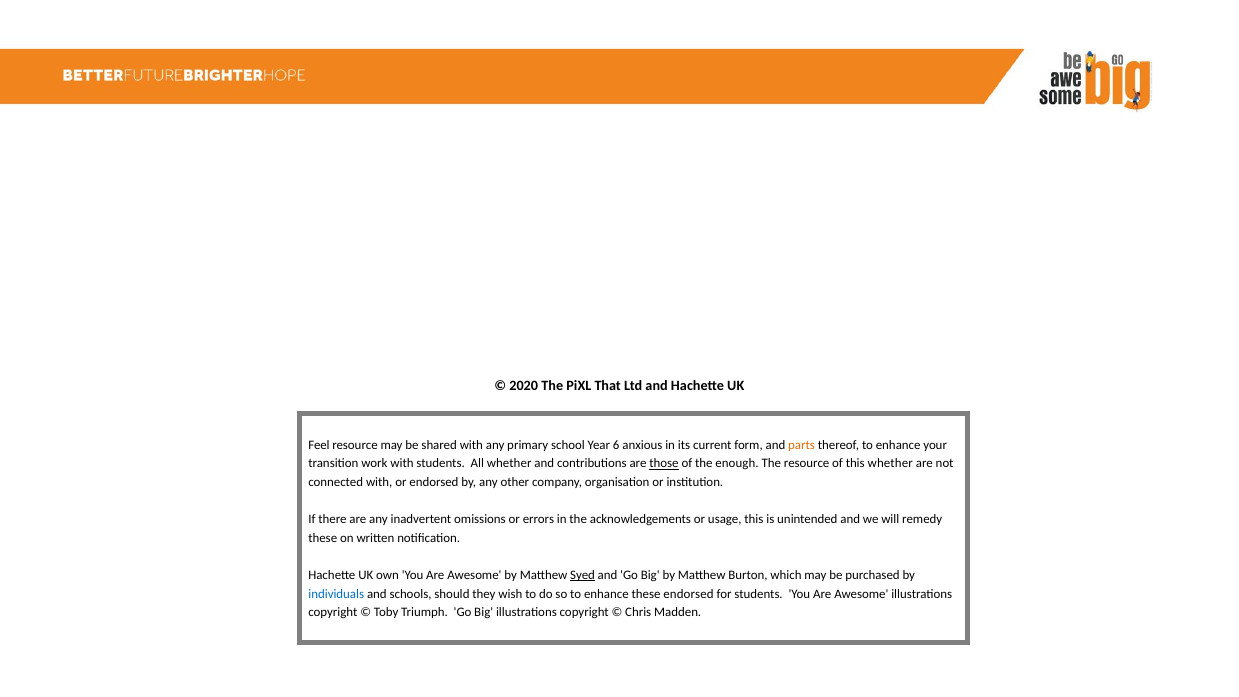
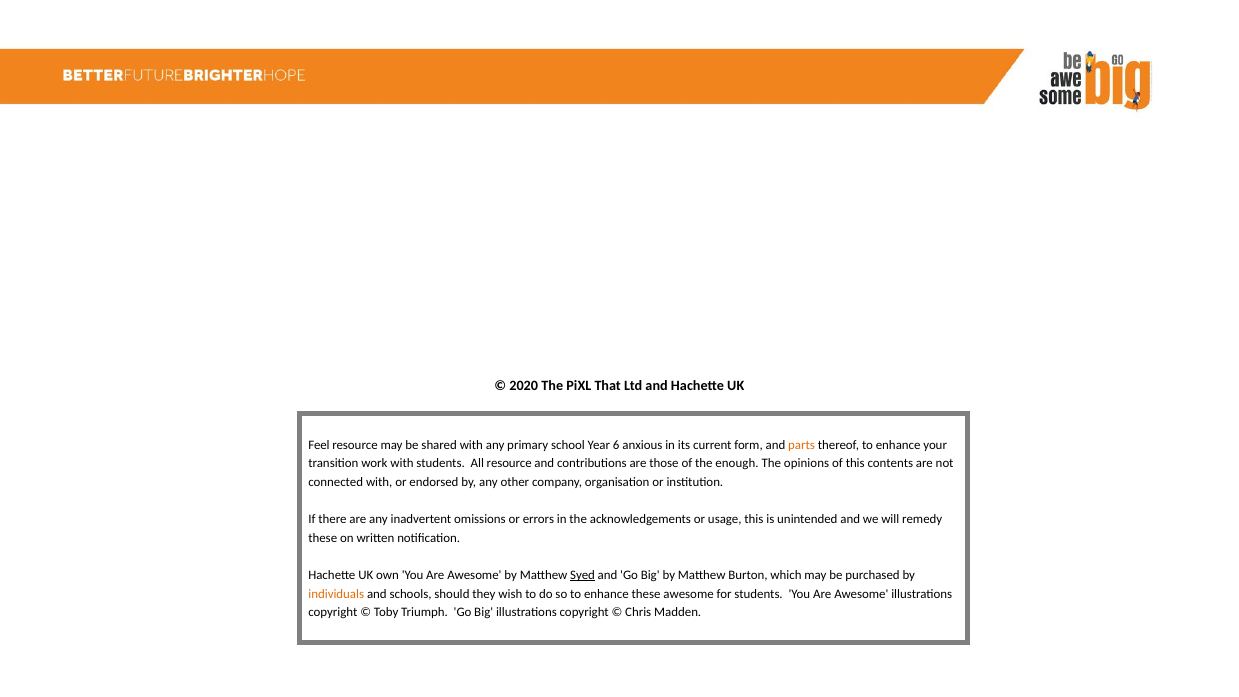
All whether: whether -> resource
those underline: present -> none
The resource: resource -> opinions
this whether: whether -> contents
individuals colour: blue -> orange
these endorsed: endorsed -> awesome
